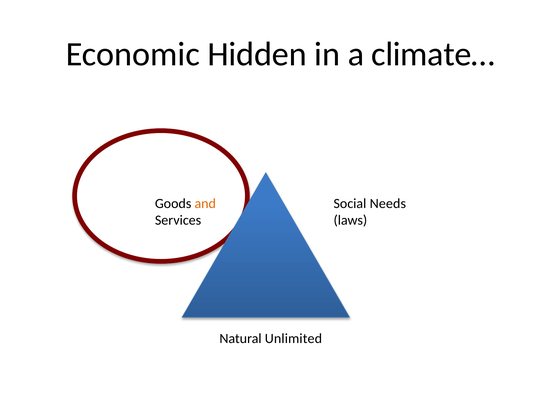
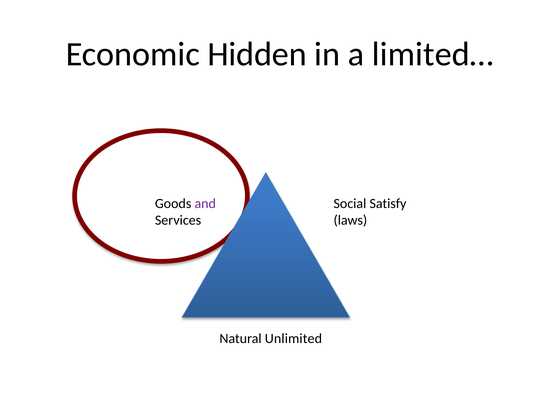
climate…: climate… -> limited…
and colour: orange -> purple
Needs: Needs -> Satisfy
